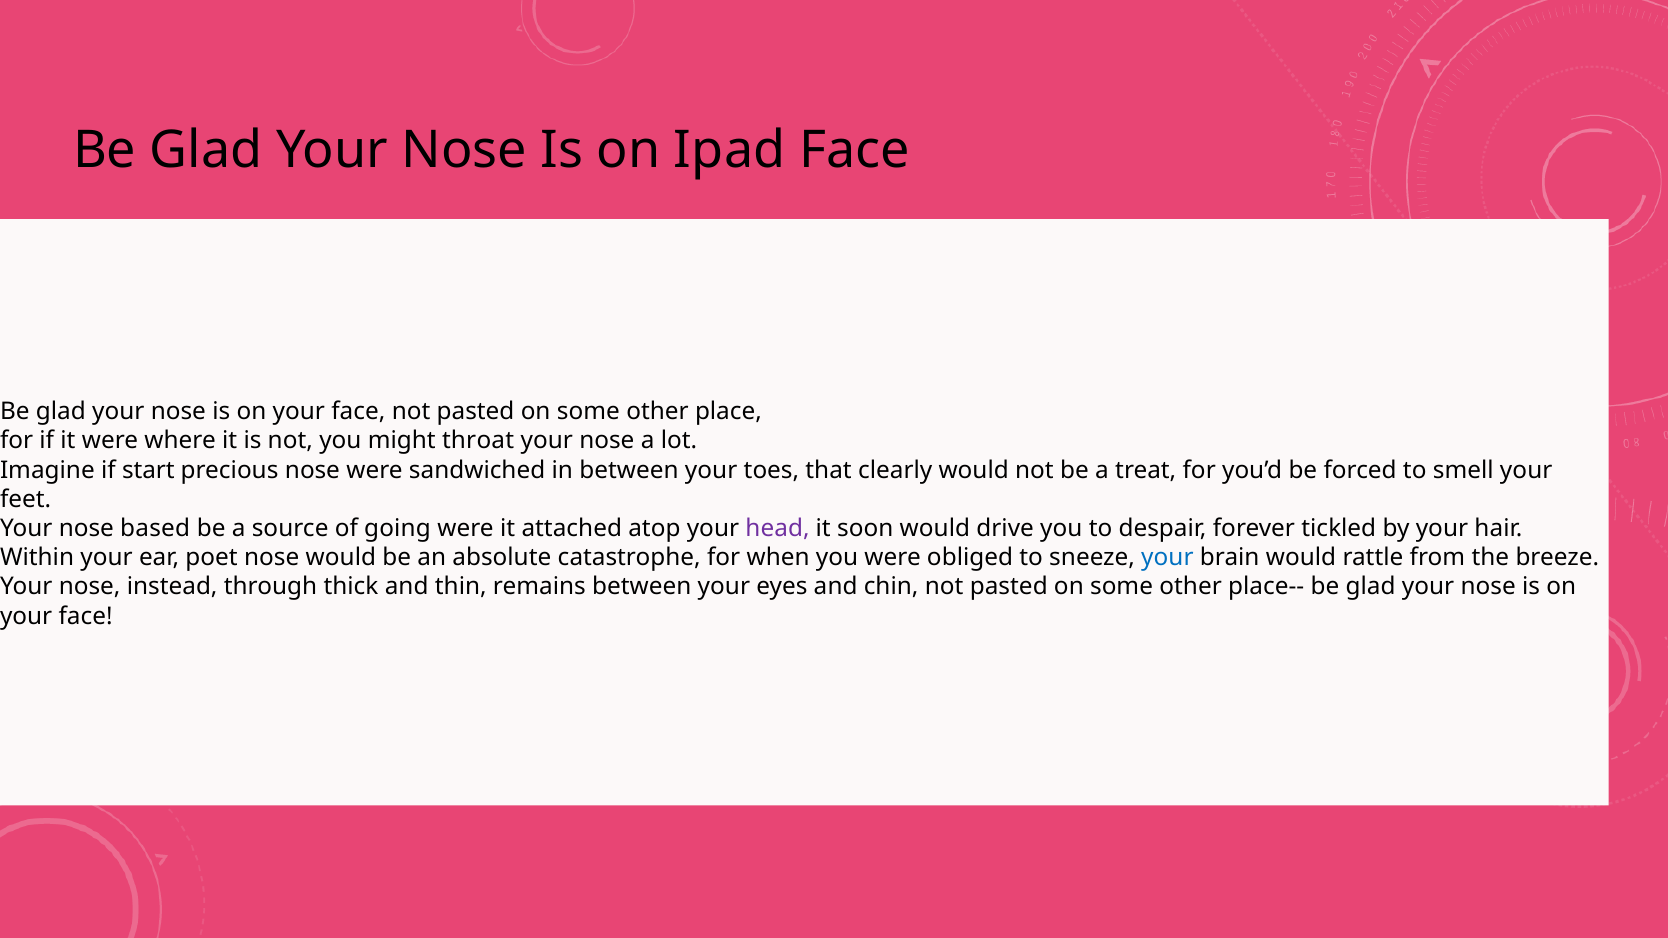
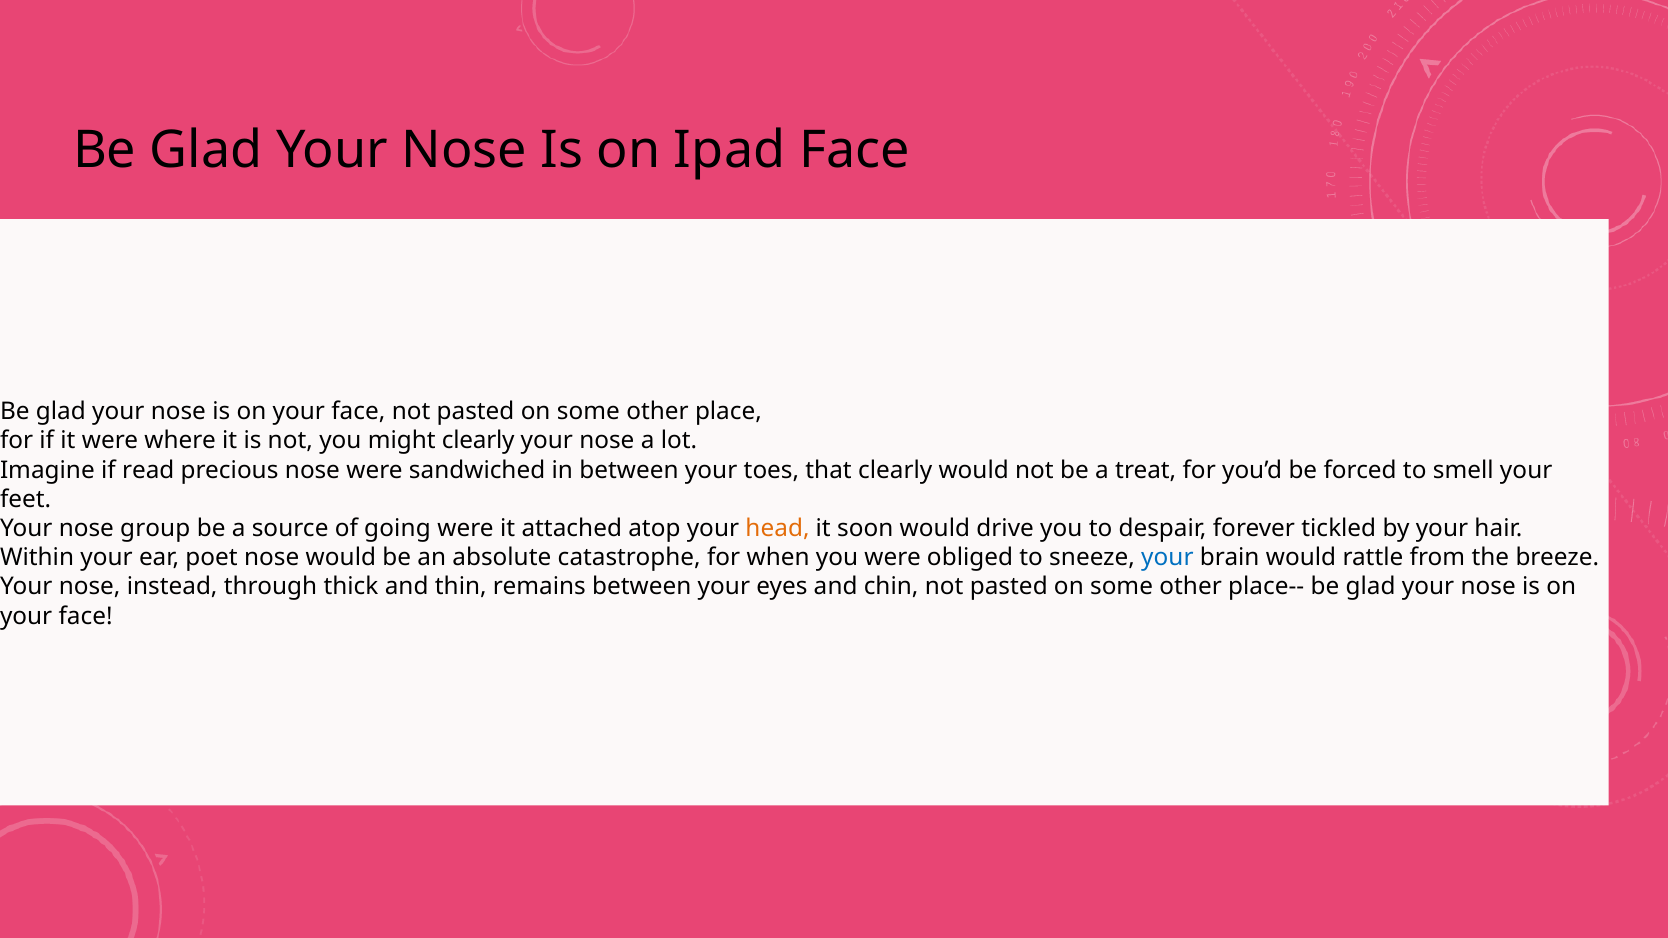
might throat: throat -> clearly
start: start -> read
based: based -> group
head colour: purple -> orange
